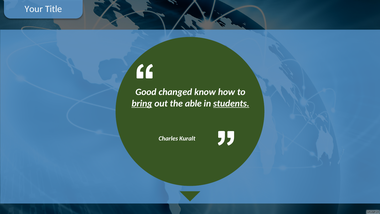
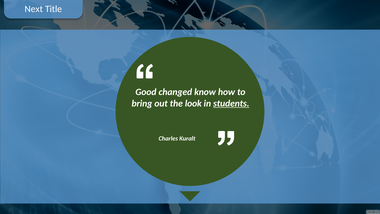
Your: Your -> Next
bring underline: present -> none
able: able -> look
